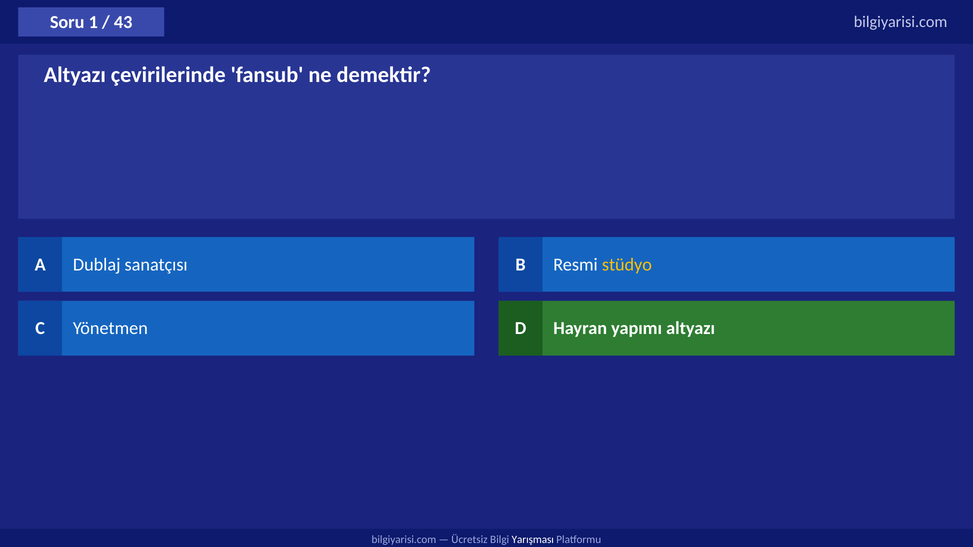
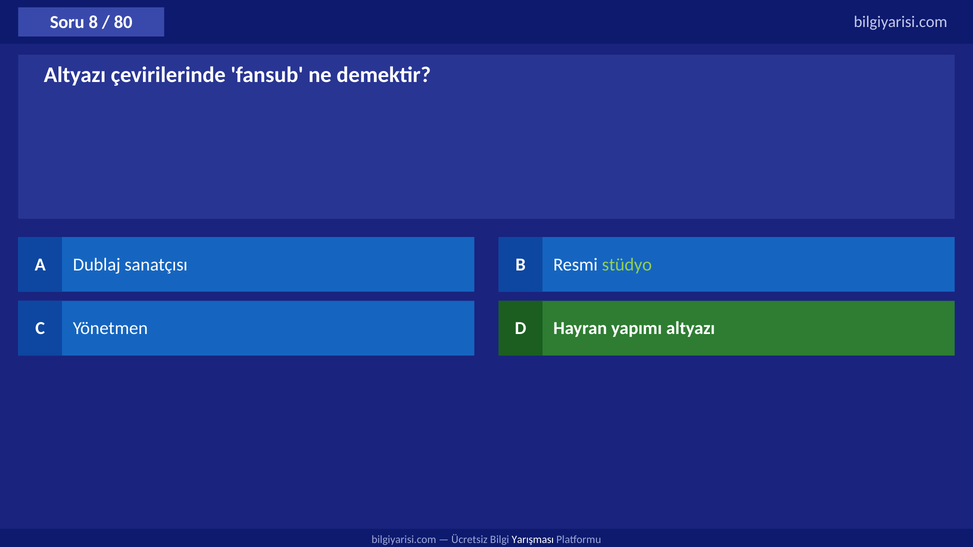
1: 1 -> 8
43: 43 -> 80
stüdyo colour: yellow -> light green
